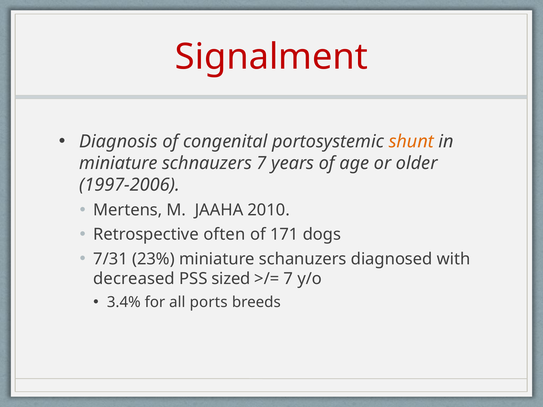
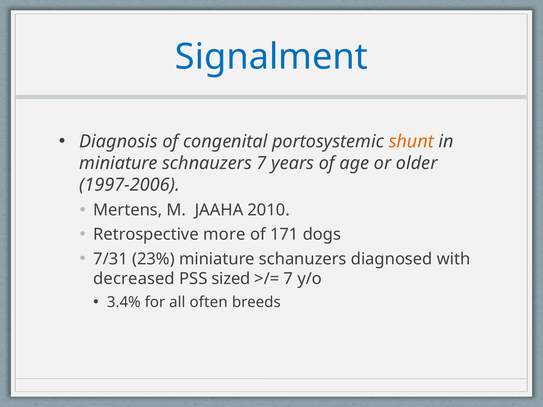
Signalment colour: red -> blue
often: often -> more
ports: ports -> often
